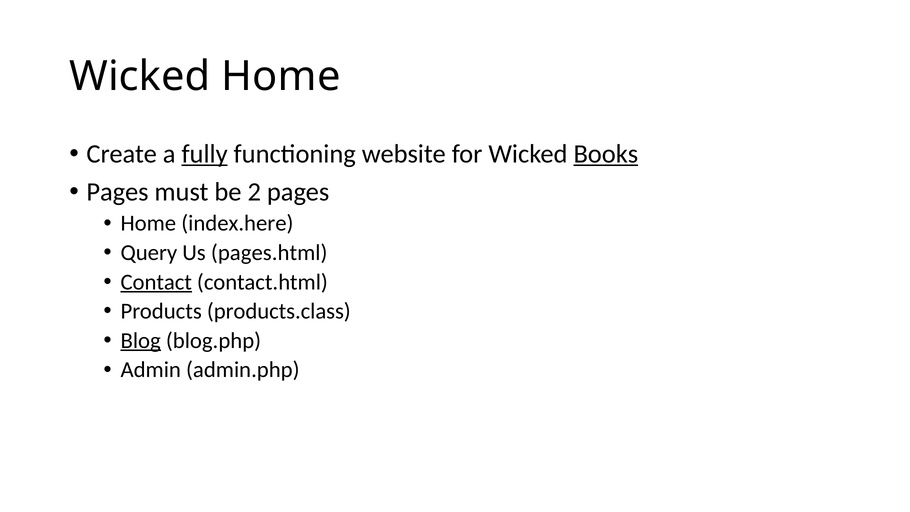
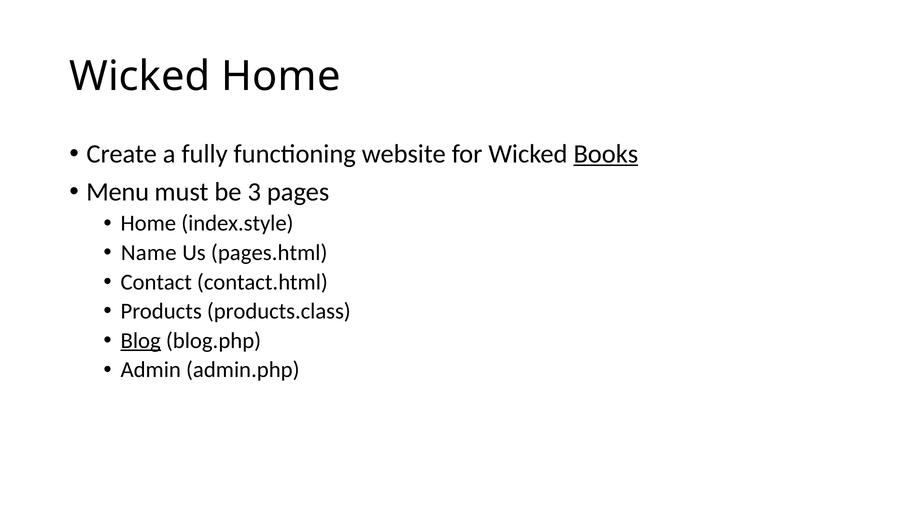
fully underline: present -> none
Pages at (118, 192): Pages -> Menu
2: 2 -> 3
index.here: index.here -> index.style
Query: Query -> Name
Contact underline: present -> none
